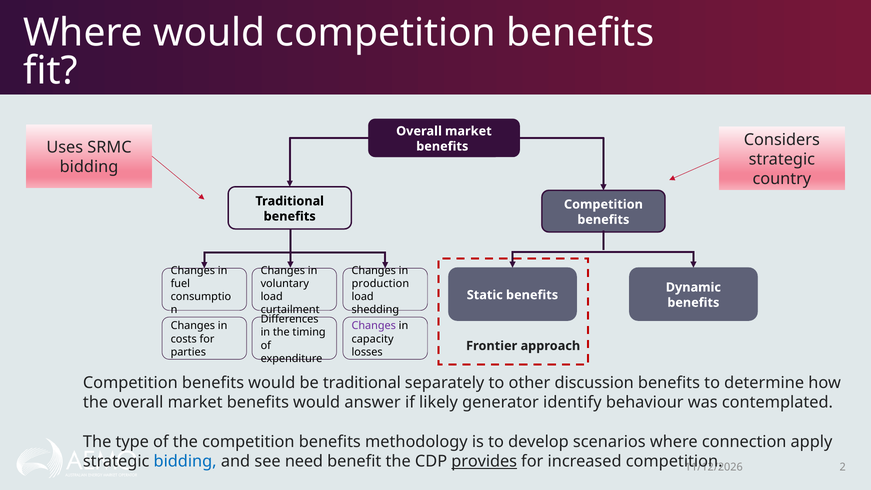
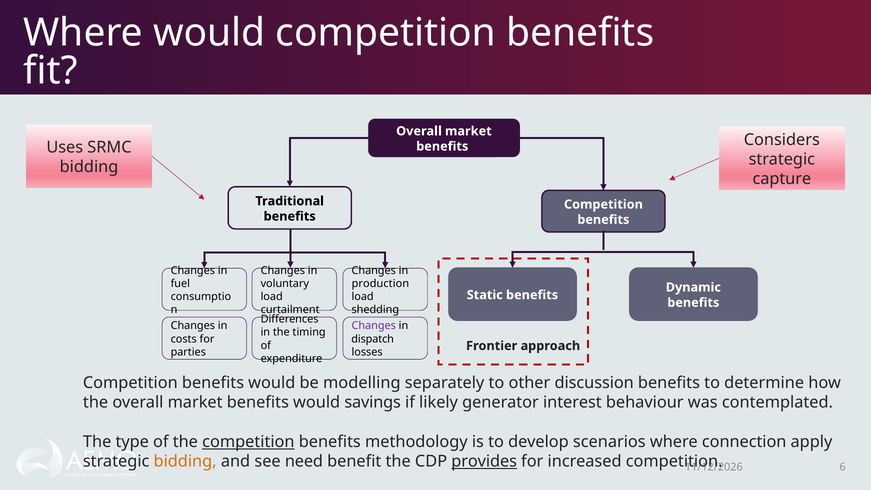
country: country -> capture
capacity: capacity -> dispatch
be traditional: traditional -> modelling
answer: answer -> savings
identify: identify -> interest
competition at (248, 442) underline: none -> present
bidding at (185, 461) colour: blue -> orange
2: 2 -> 6
